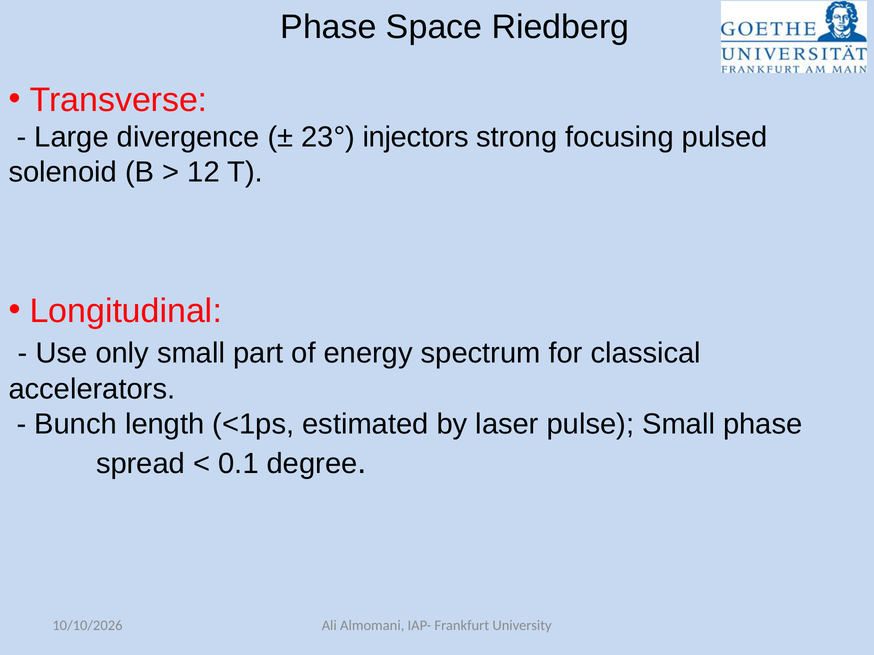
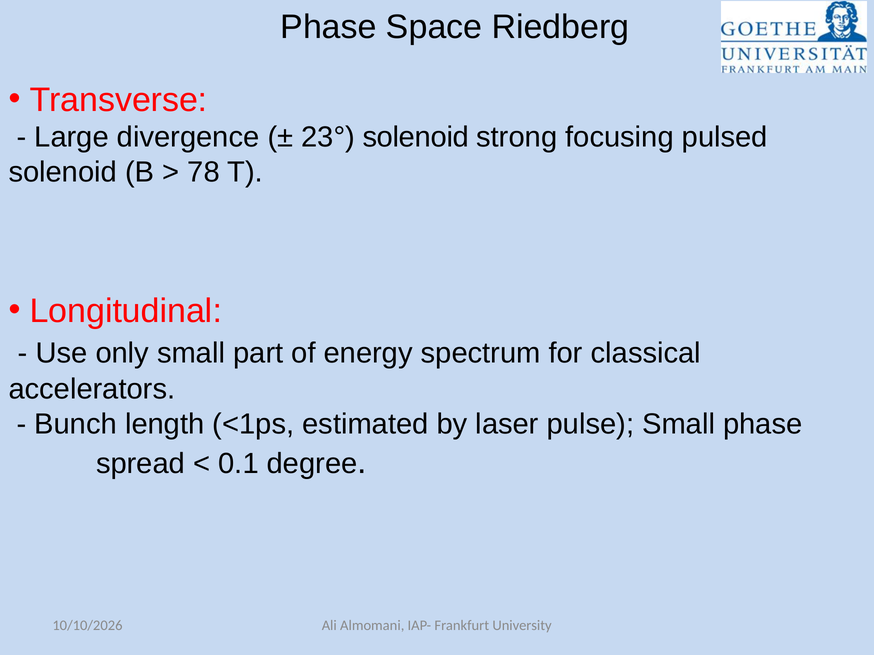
23° injectors: injectors -> solenoid
12: 12 -> 78
